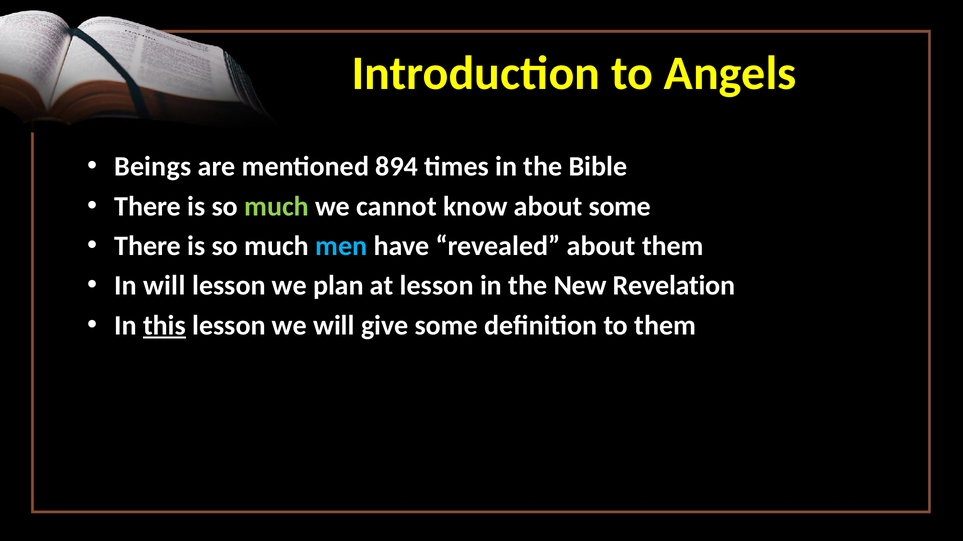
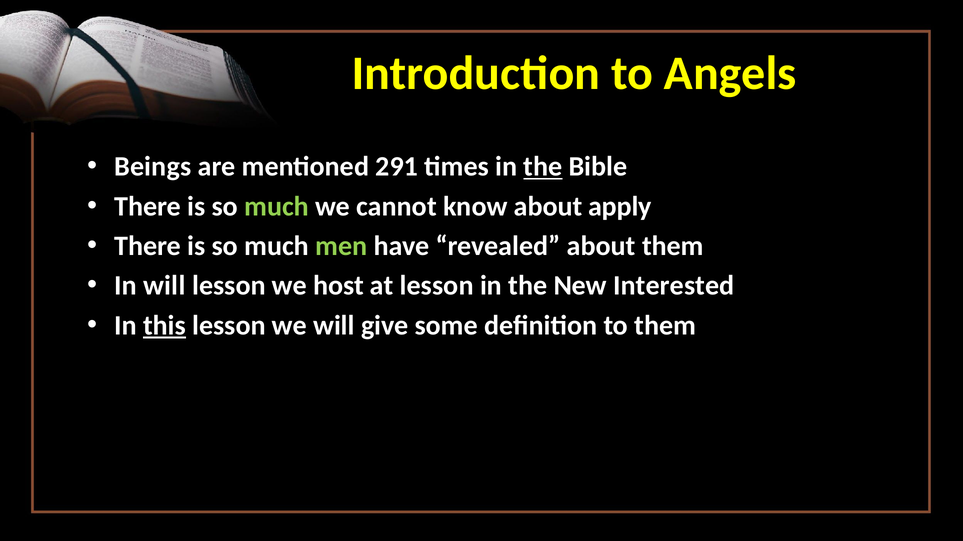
894: 894 -> 291
the at (543, 167) underline: none -> present
about some: some -> apply
men colour: light blue -> light green
plan: plan -> host
Revelation: Revelation -> Interested
